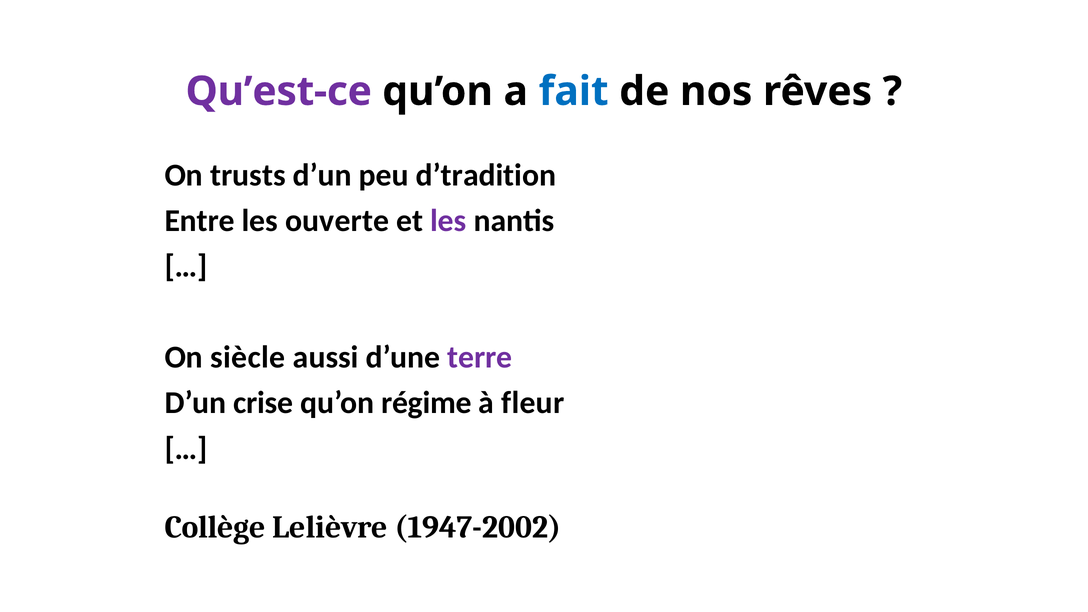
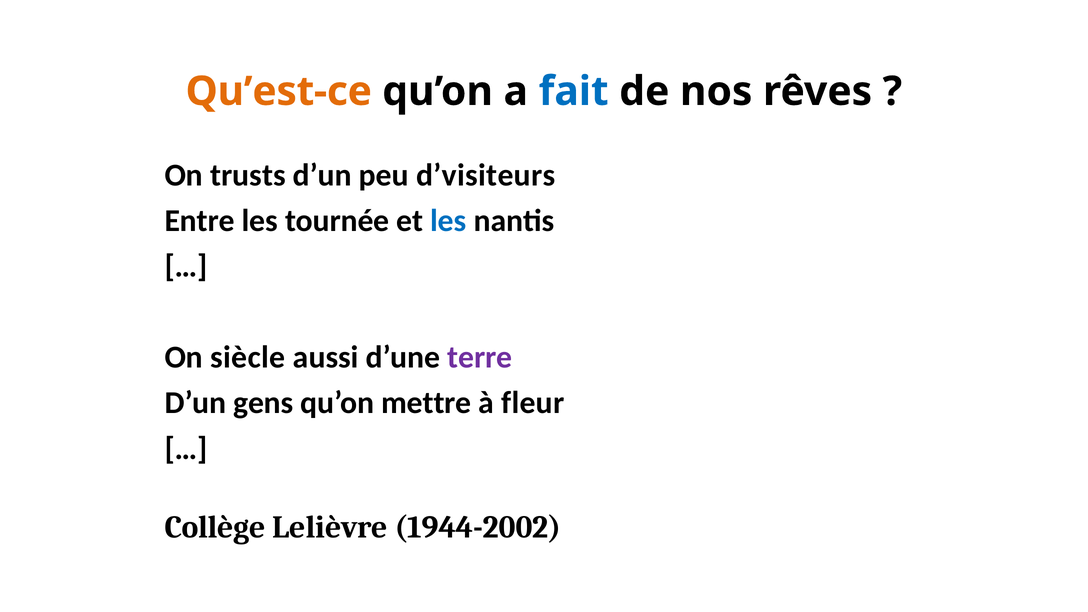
Qu’est-ce colour: purple -> orange
d’tradition: d’tradition -> d’visiteurs
ouverte: ouverte -> tournée
les at (448, 221) colour: purple -> blue
crise: crise -> gens
régime: régime -> mettre
1947-2002: 1947-2002 -> 1944-2002
